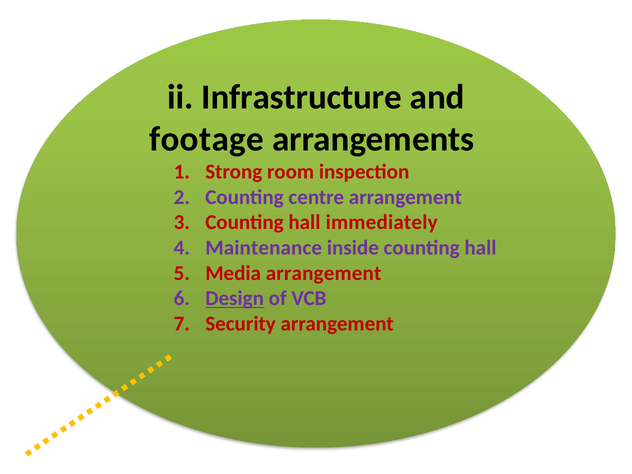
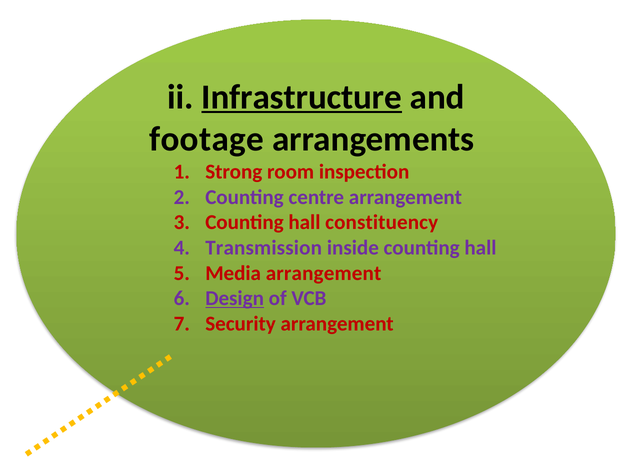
Infrastructure underline: none -> present
immediately: immediately -> constituency
Maintenance: Maintenance -> Transmission
